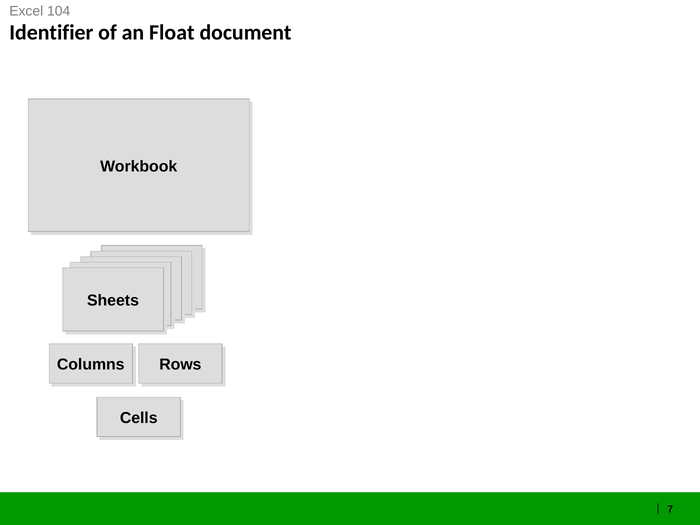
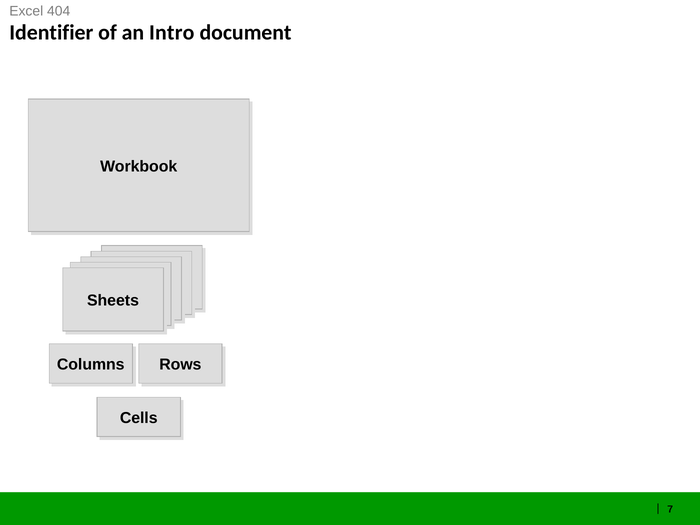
104: 104 -> 404
Float: Float -> Intro
